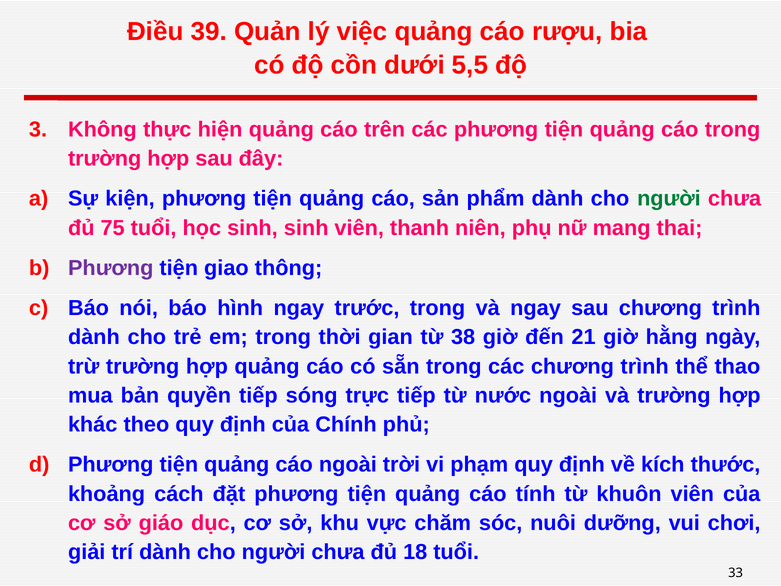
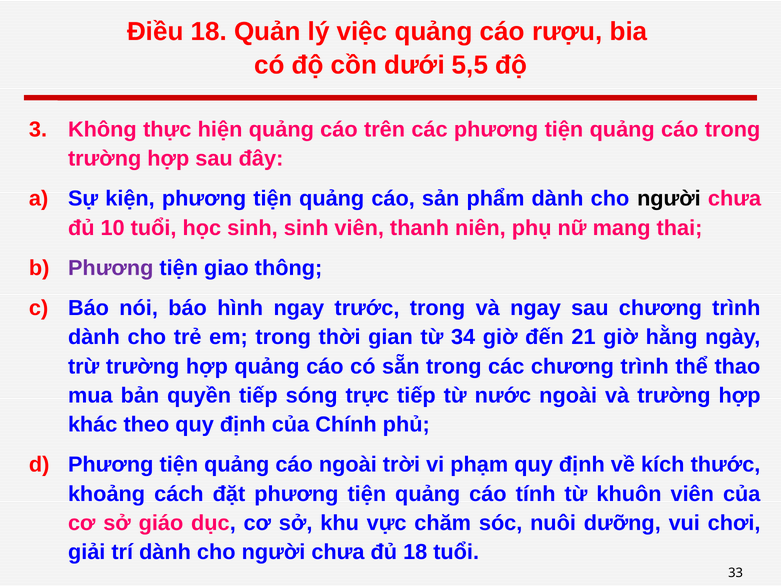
Điều 39: 39 -> 18
người at (669, 199) colour: green -> black
75: 75 -> 10
38: 38 -> 34
